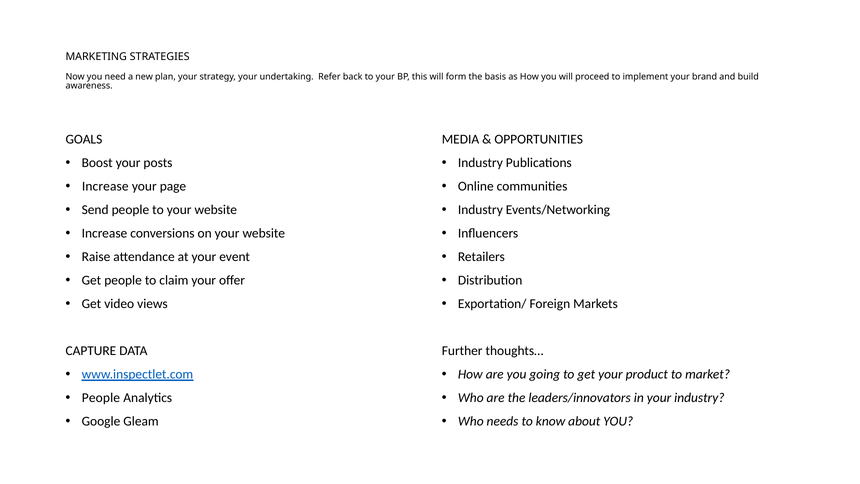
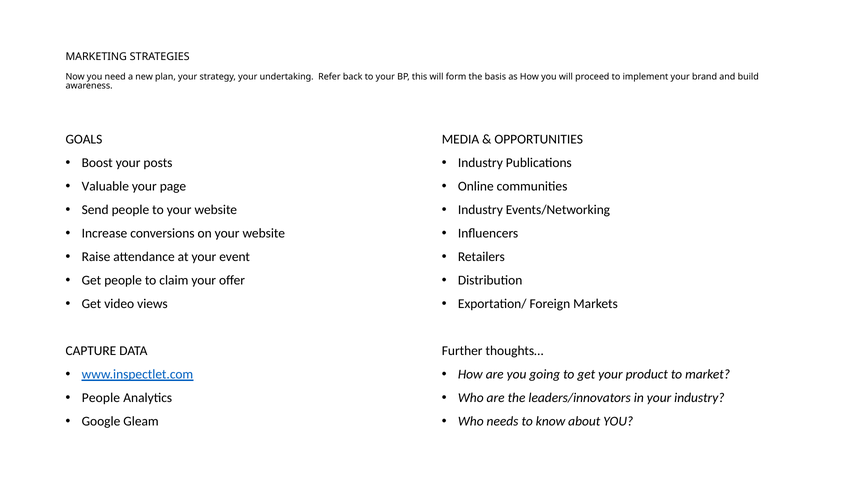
Increase at (105, 186): Increase -> Valuable
